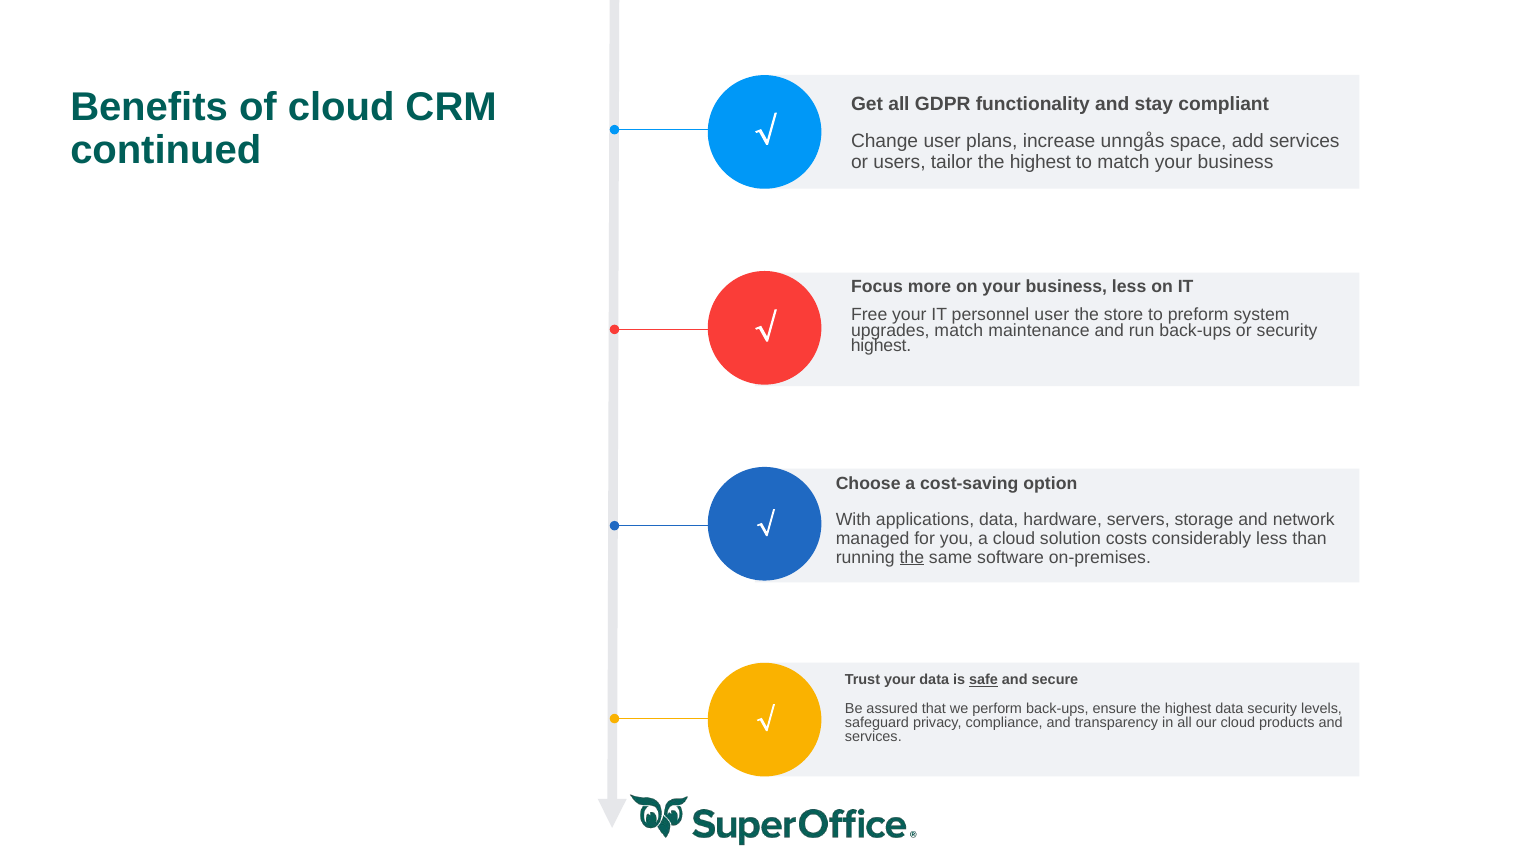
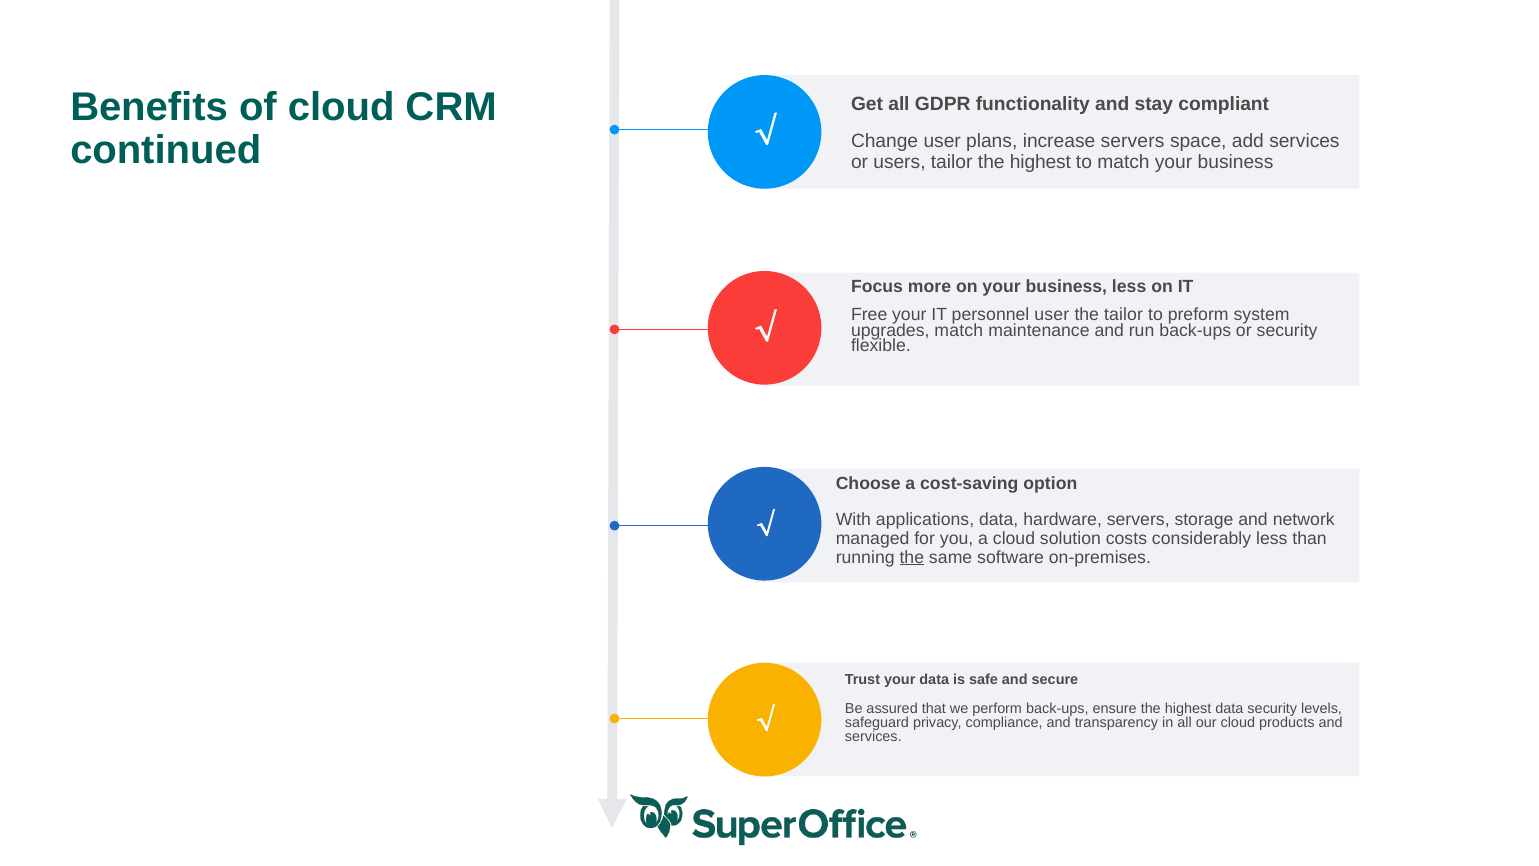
increase unngås: unngås -> servers
the store: store -> tailor
highest at (881, 346): highest -> flexible
safe underline: present -> none
